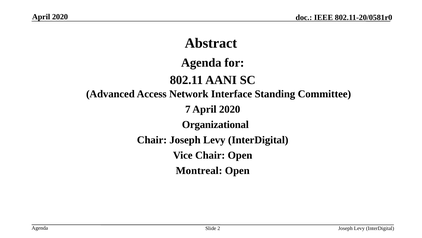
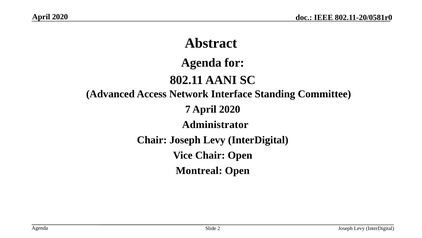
Organizational: Organizational -> Administrator
